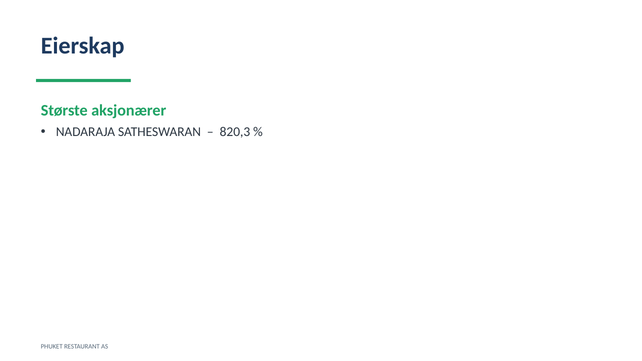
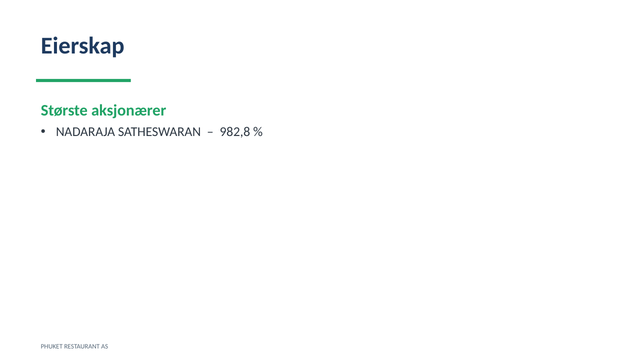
820,3: 820,3 -> 982,8
